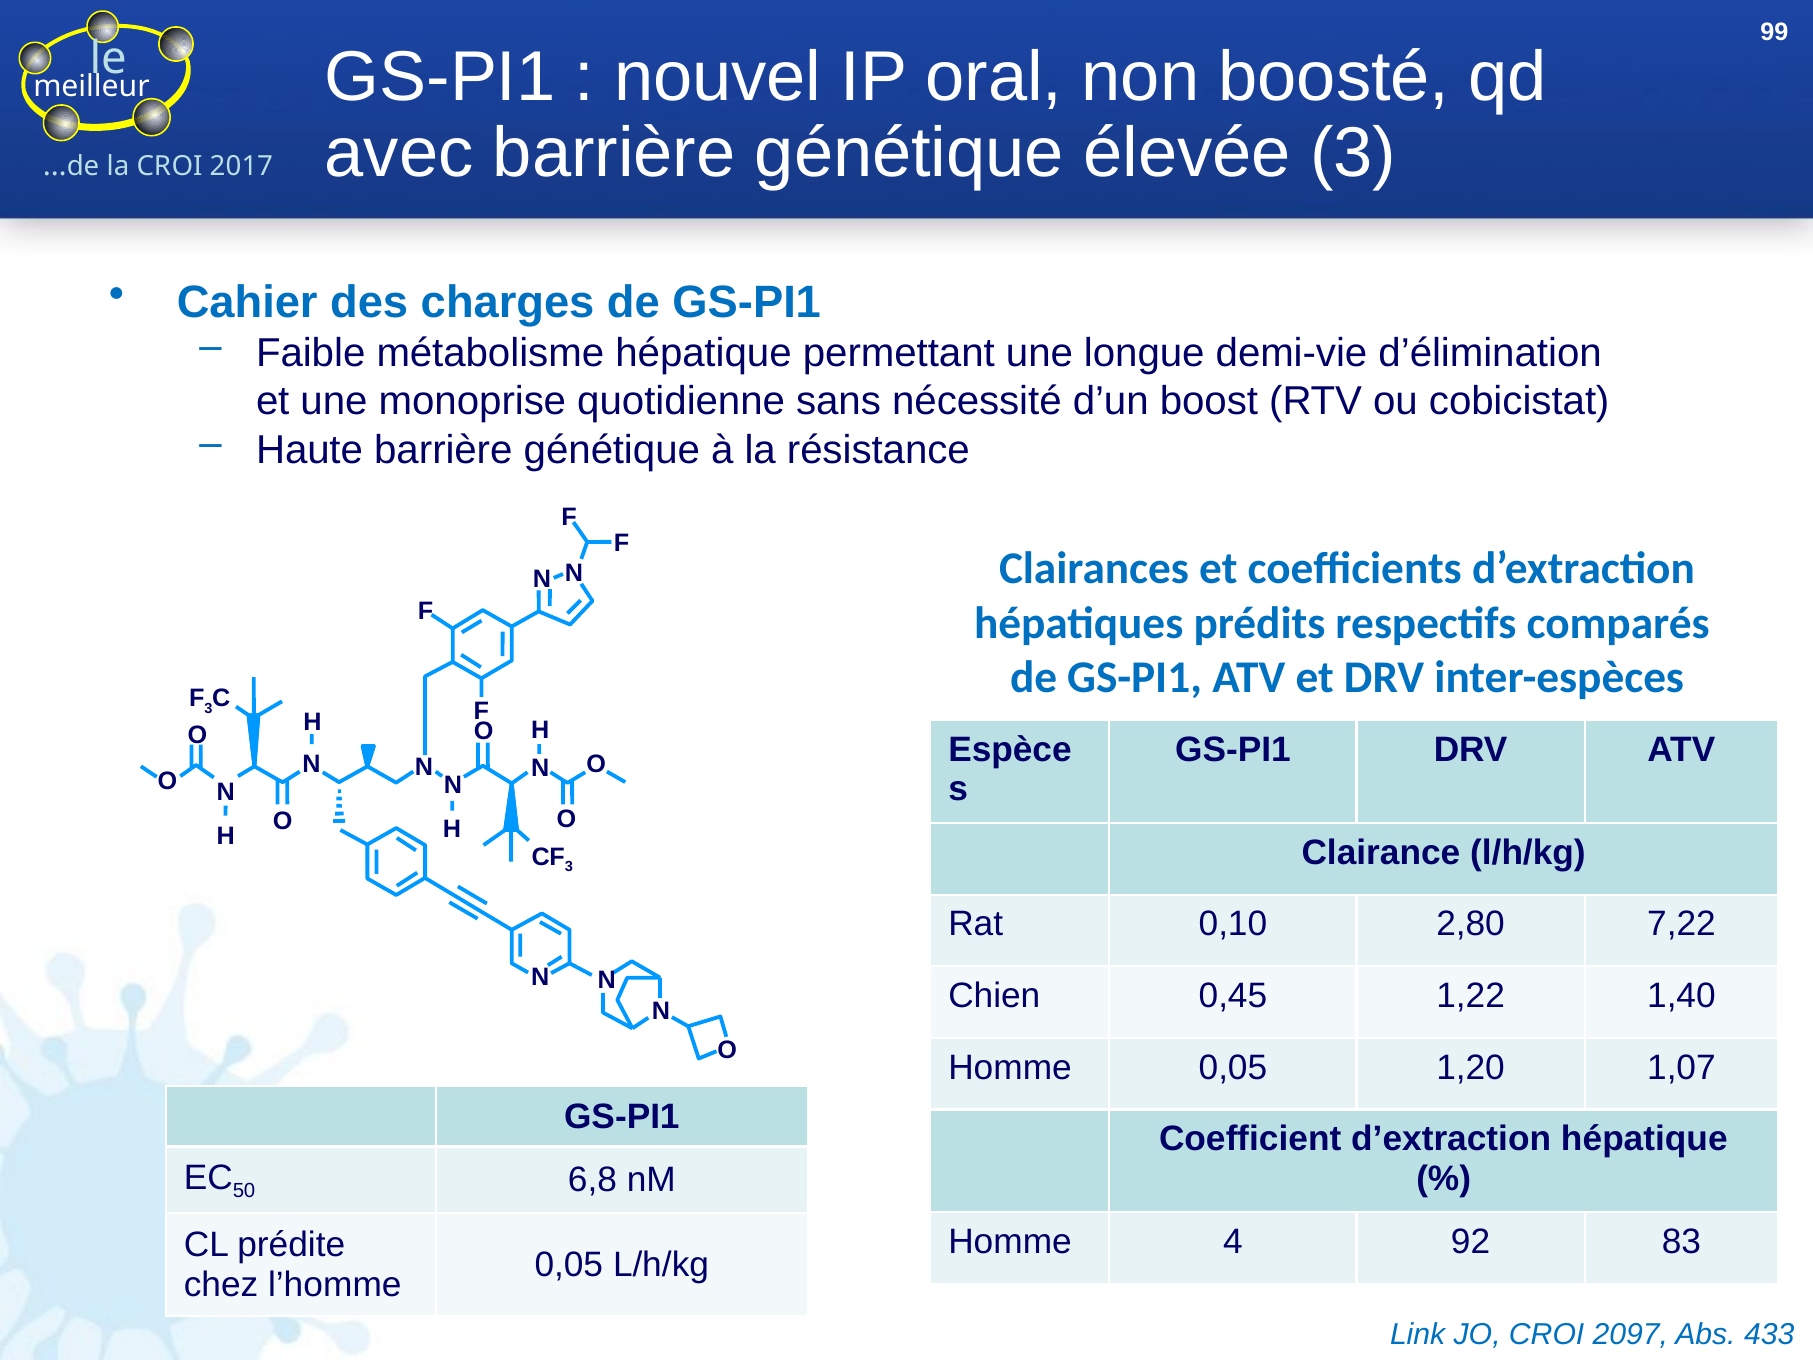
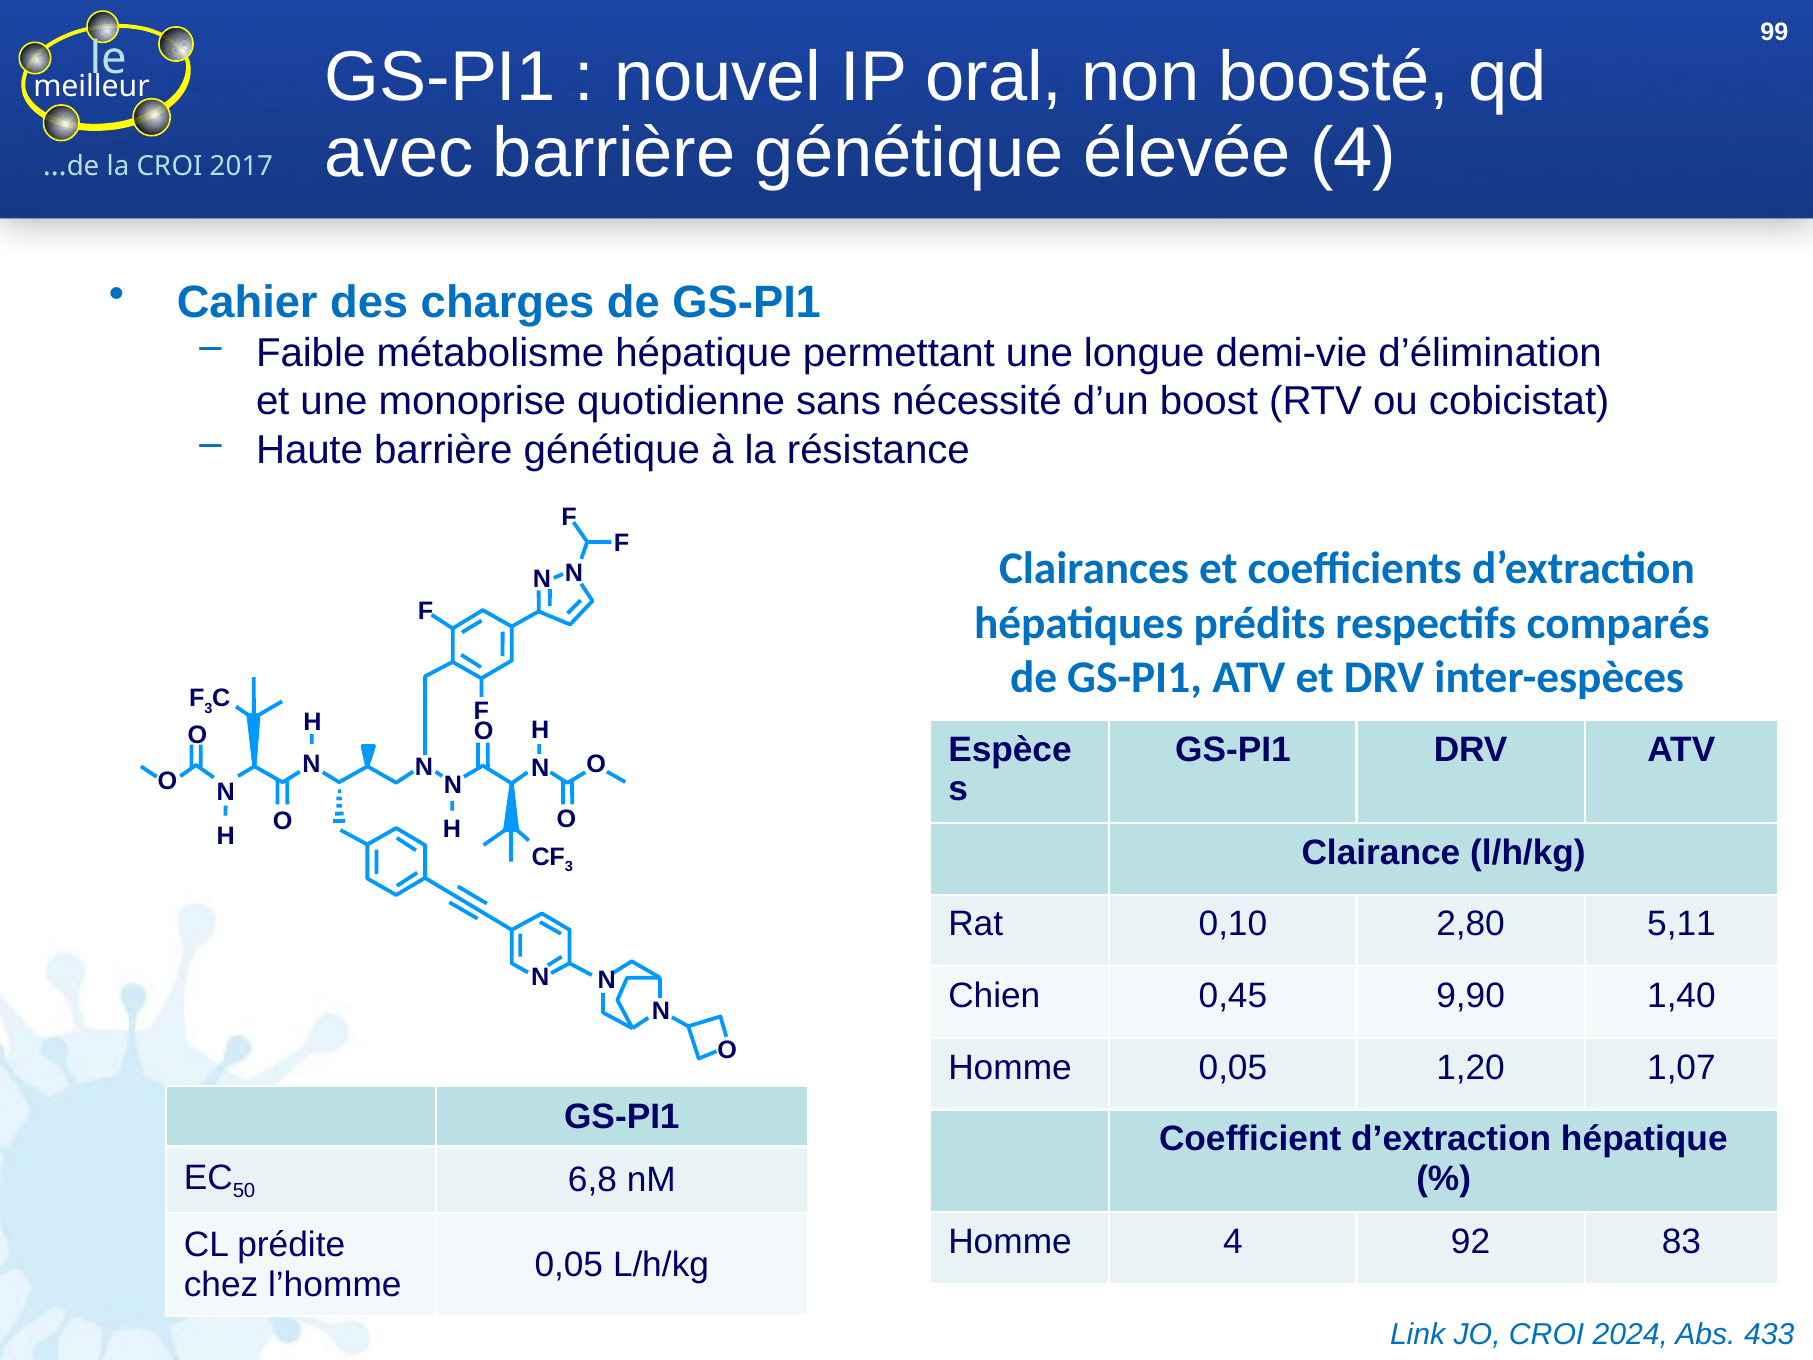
élevée 3: 3 -> 4
7,22: 7,22 -> 5,11
1,22: 1,22 -> 9,90
2097: 2097 -> 2024
